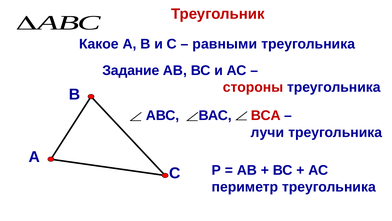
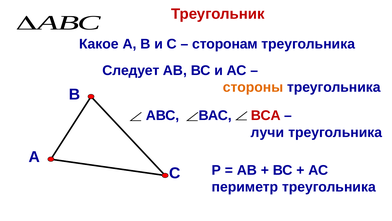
равными: равными -> сторонам
Задание: Задание -> Следует
стороны colour: red -> orange
